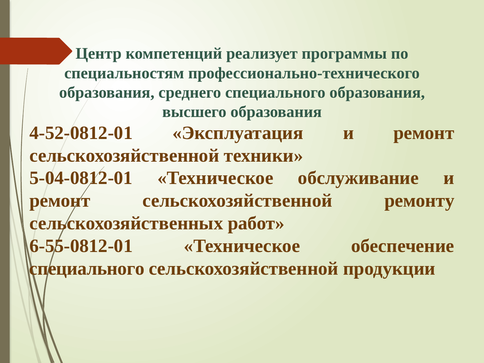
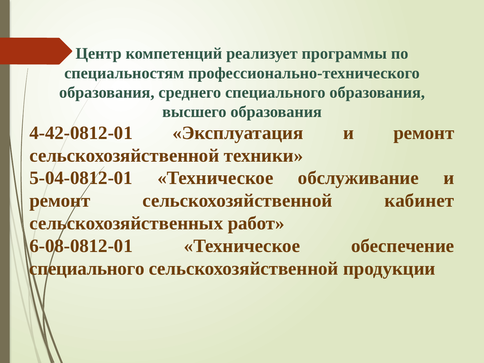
4-52-0812-01: 4-52-0812-01 -> 4-42-0812-01
ремонту: ремонту -> кабинет
6-55-0812-01: 6-55-0812-01 -> 6-08-0812-01
